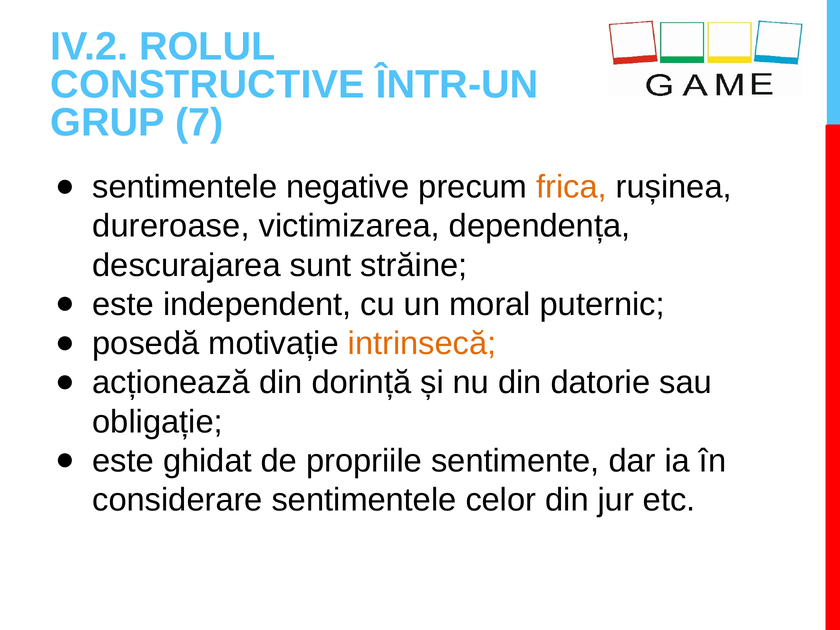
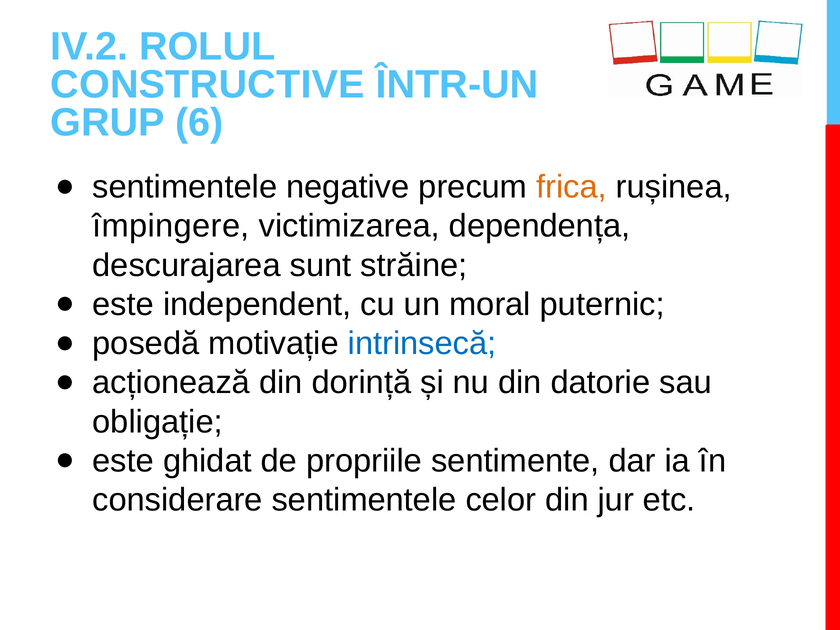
7: 7 -> 6
dureroase: dureroase -> împingere
intrinsecă colour: orange -> blue
